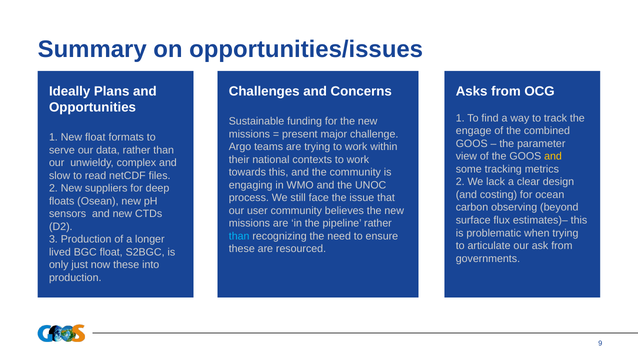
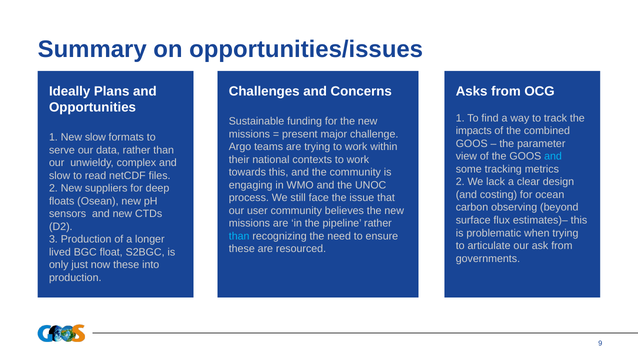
engage: engage -> impacts
New float: float -> slow
and at (553, 156) colour: yellow -> light blue
